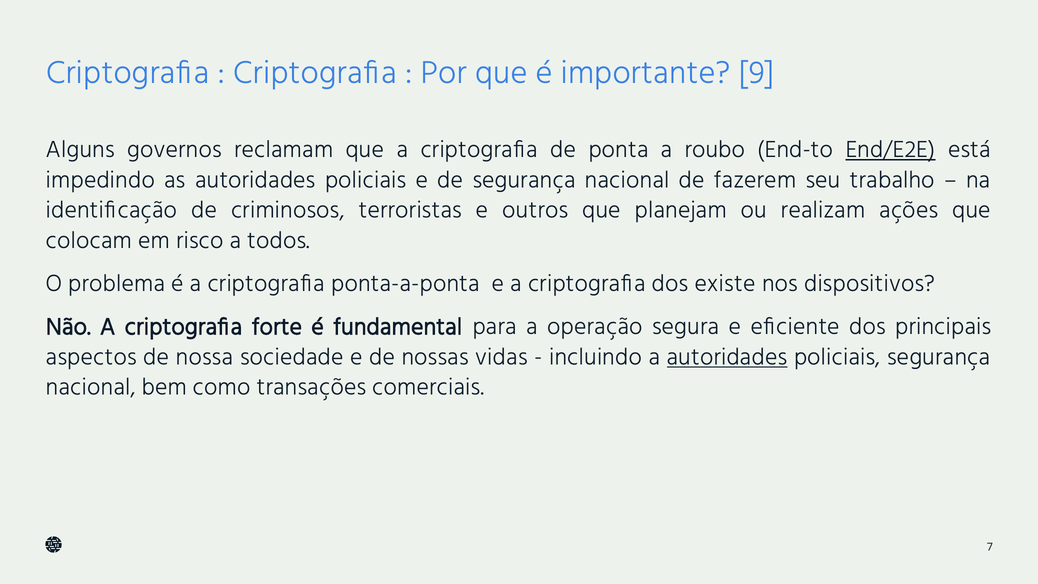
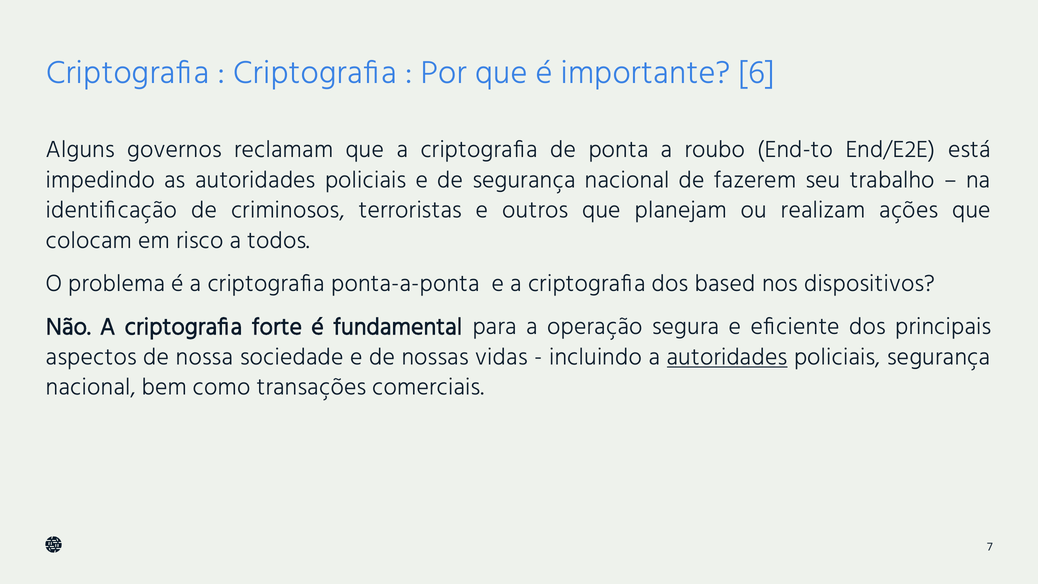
9: 9 -> 6
End/E2E underline: present -> none
existe: existe -> based
